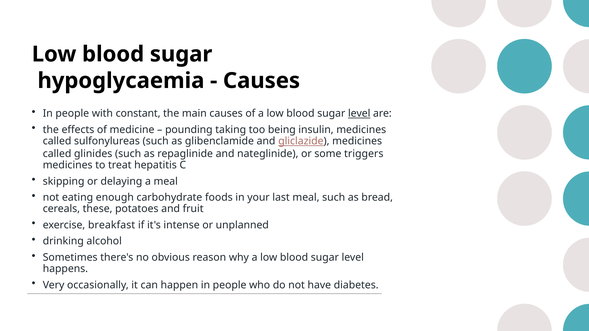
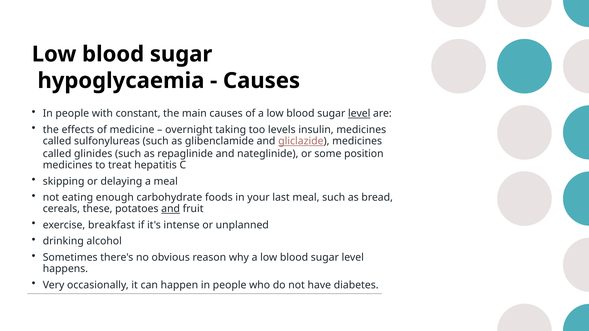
pounding: pounding -> overnight
being: being -> levels
triggers: triggers -> position
and at (171, 209) underline: none -> present
